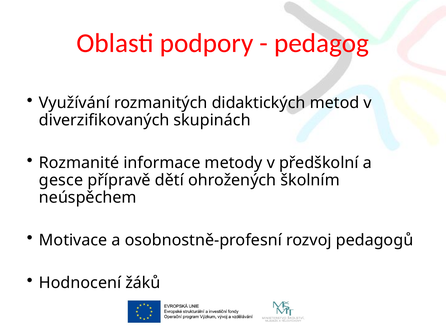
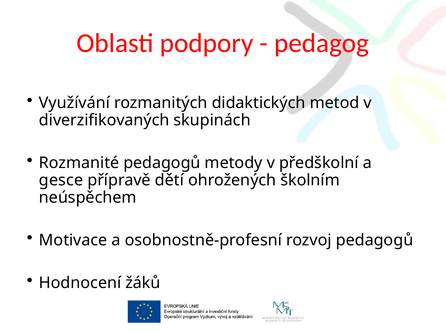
Rozmanité informace: informace -> pedagogů
